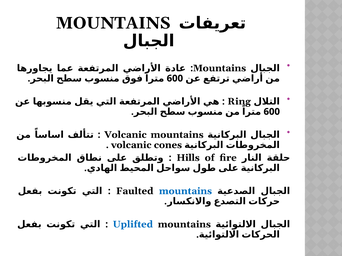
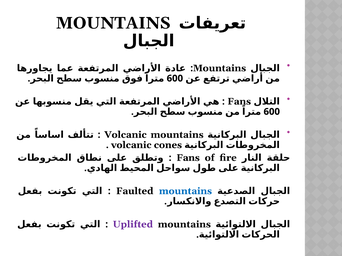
Ring at (239, 102): Ring -> Fans
Hills at (188, 158): Hills -> Fans
Uplifted colour: blue -> purple
